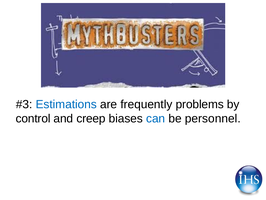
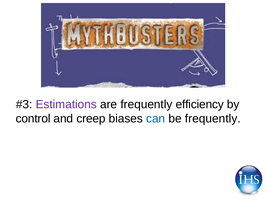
Estimations colour: blue -> purple
problems: problems -> efficiency
be personnel: personnel -> frequently
